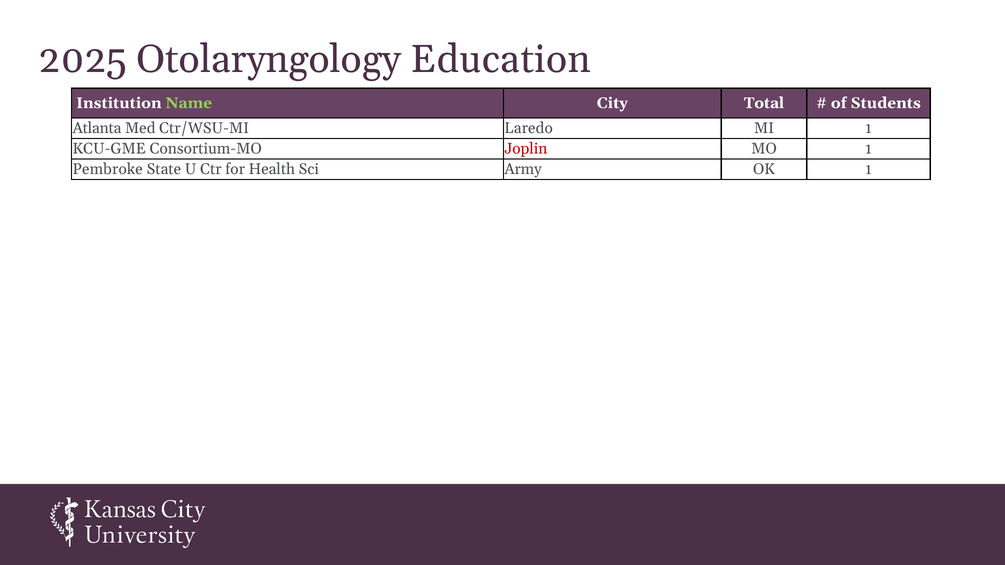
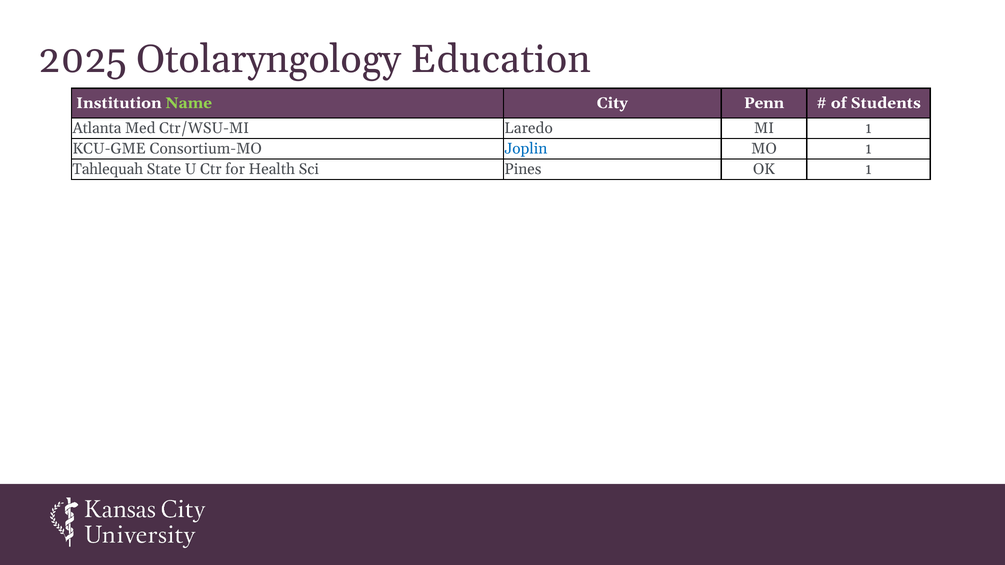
Total: Total -> Penn
Joplin colour: red -> blue
Pembroke: Pembroke -> Tahlequah
Army: Army -> Pines
